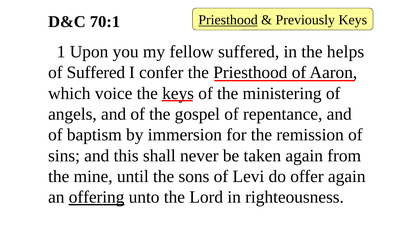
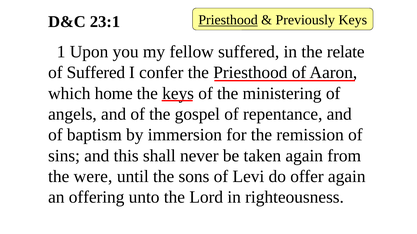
70:1: 70:1 -> 23:1
helps: helps -> relate
voice: voice -> home
mine: mine -> were
offering underline: present -> none
